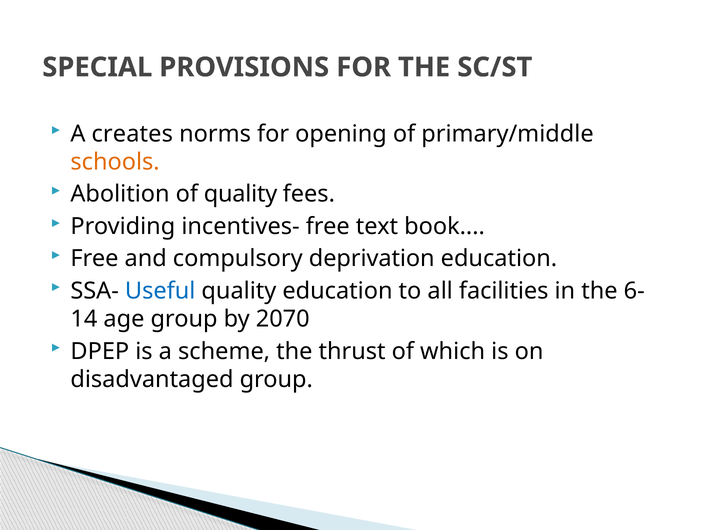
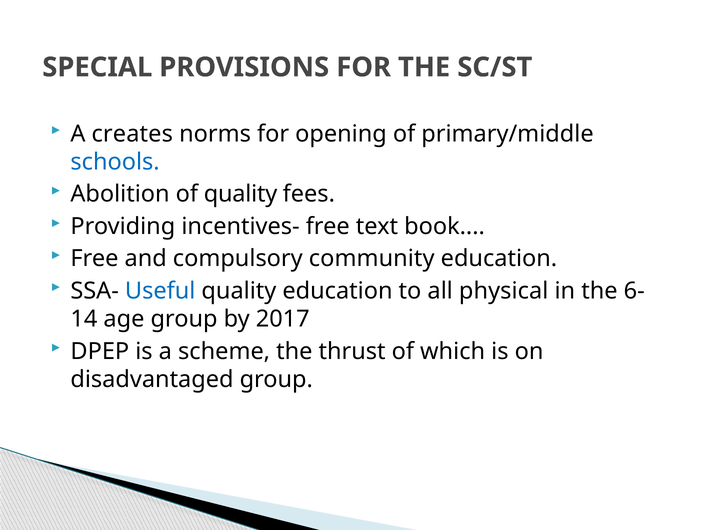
schools colour: orange -> blue
deprivation: deprivation -> community
facilities: facilities -> physical
2070: 2070 -> 2017
